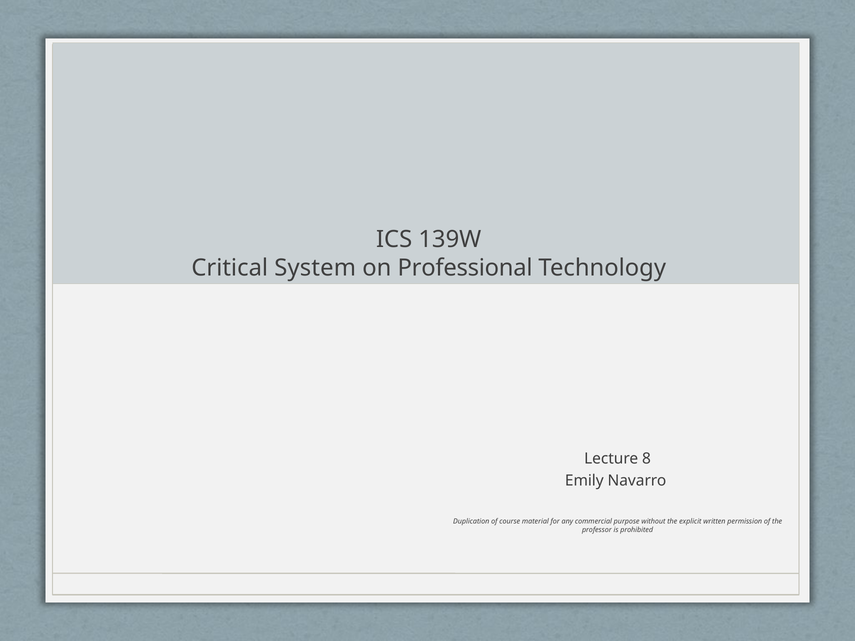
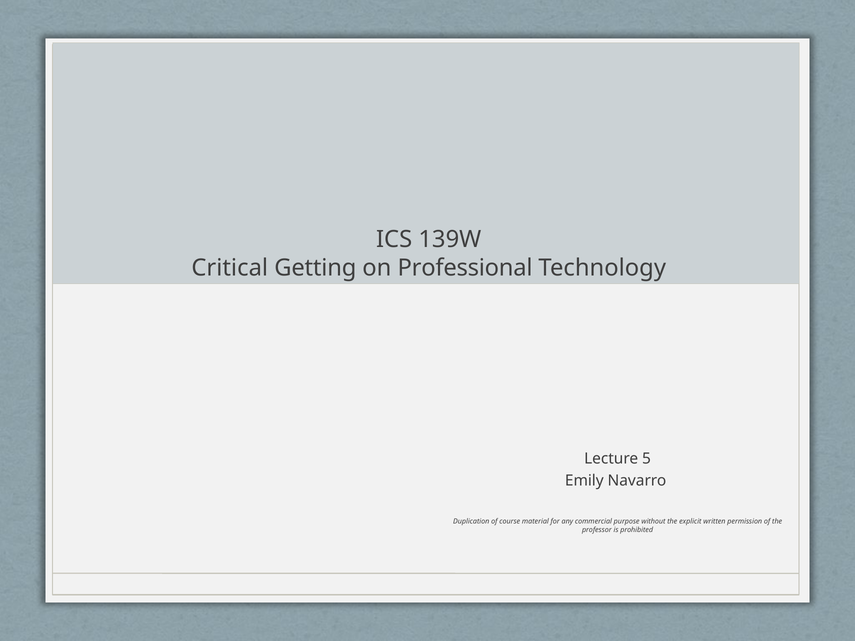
System: System -> Getting
8: 8 -> 5
